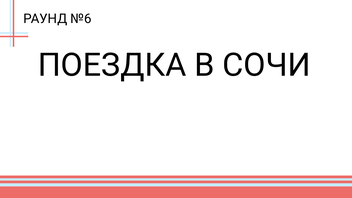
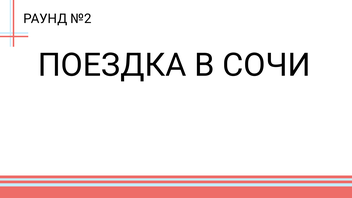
№6: №6 -> №2
